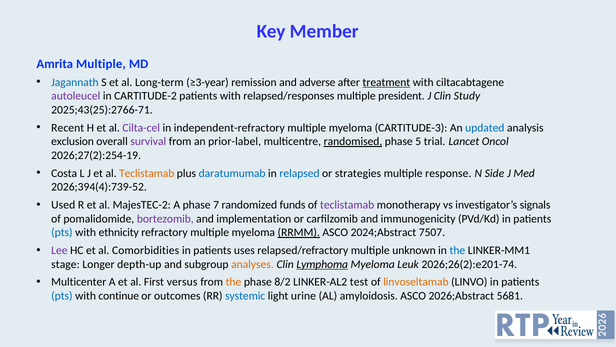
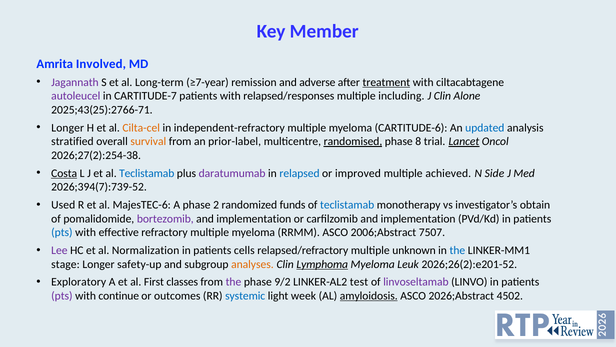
Amrita Multiple: Multiple -> Involved
Jagannath colour: blue -> purple
≥3-year: ≥3-year -> ≥7-year
CARTITUDE-2: CARTITUDE-2 -> CARTITUDE-7
president: president -> including
Study: Study -> Alone
Recent at (68, 128): Recent -> Longer
Cilta-cel colour: purple -> orange
CARTITUDE-3: CARTITUDE-3 -> CARTITUDE-6
exclusion: exclusion -> stratified
survival colour: purple -> orange
5: 5 -> 8
Lancet underline: none -> present
2026;27(2):254-19: 2026;27(2):254-19 -> 2026;27(2):254-38
Costa underline: none -> present
Teclistamab at (147, 173) colour: orange -> blue
daratumumab colour: blue -> purple
strategies: strategies -> improved
response: response -> achieved
2026;394(4):739-52: 2026;394(4):739-52 -> 2026;394(7):739-52
MajesTEC-2: MajesTEC-2 -> MajesTEC-6
7: 7 -> 2
teclistamab at (347, 205) colour: purple -> blue
signals: signals -> obtain
carfilzomib and immunogenicity: immunogenicity -> implementation
ethnicity: ethnicity -> effective
RRMM underline: present -> none
2024;Abstract: 2024;Abstract -> 2006;Abstract
Comorbidities: Comorbidities -> Normalization
uses: uses -> cells
depth-up: depth-up -> safety-up
2026;26(2):e201-74: 2026;26(2):e201-74 -> 2026;26(2):e201-52
Multicenter: Multicenter -> Exploratory
versus: versus -> classes
the at (233, 282) colour: orange -> purple
8/2: 8/2 -> 9/2
linvoseltamab colour: orange -> purple
pts at (62, 295) colour: blue -> purple
urine: urine -> week
amyloidosis underline: none -> present
5681: 5681 -> 4502
